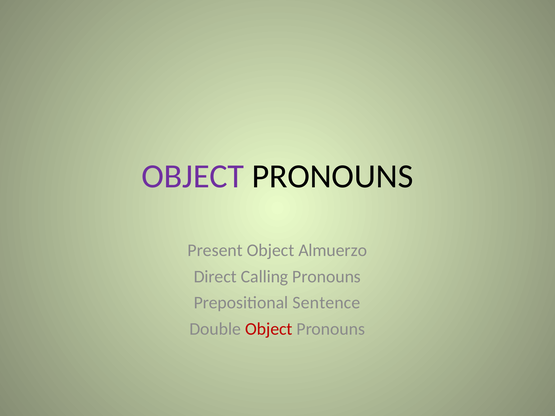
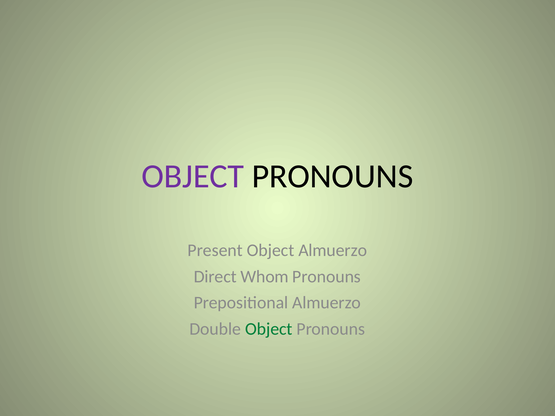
Calling: Calling -> Whom
Prepositional Sentence: Sentence -> Almuerzo
Object at (269, 329) colour: red -> green
